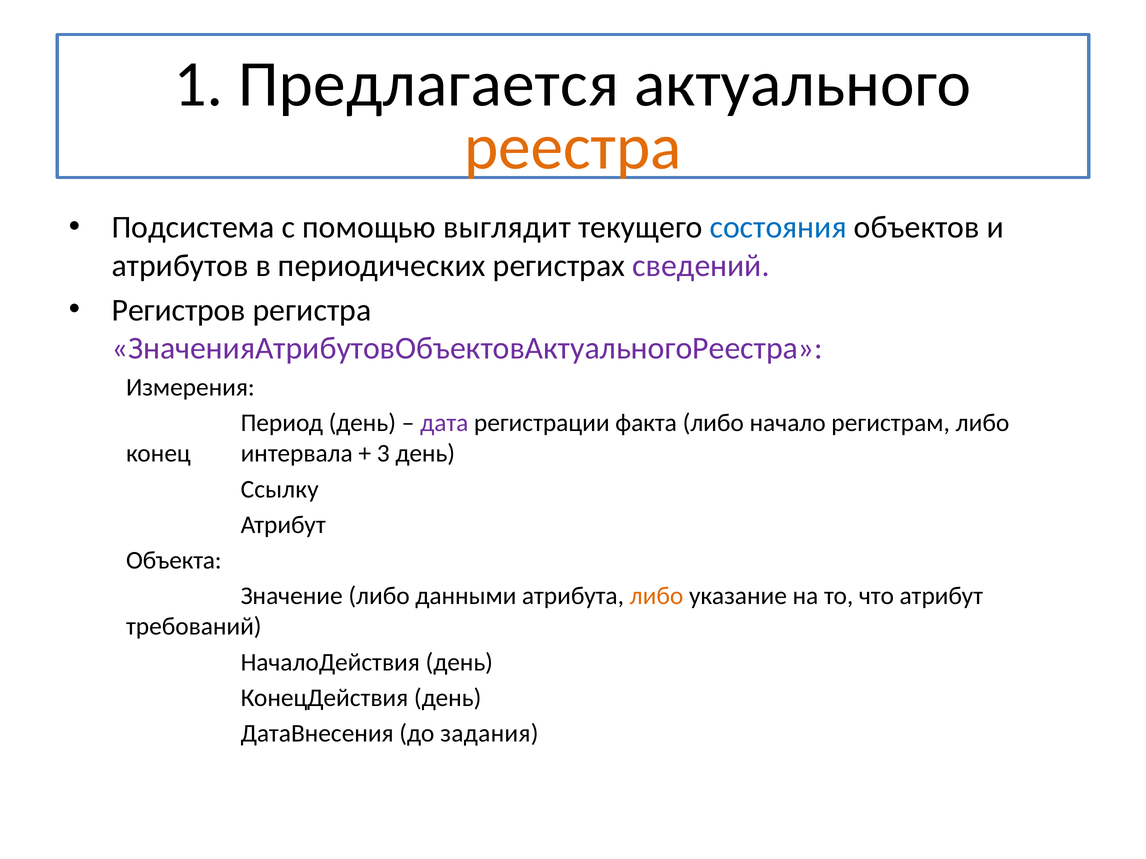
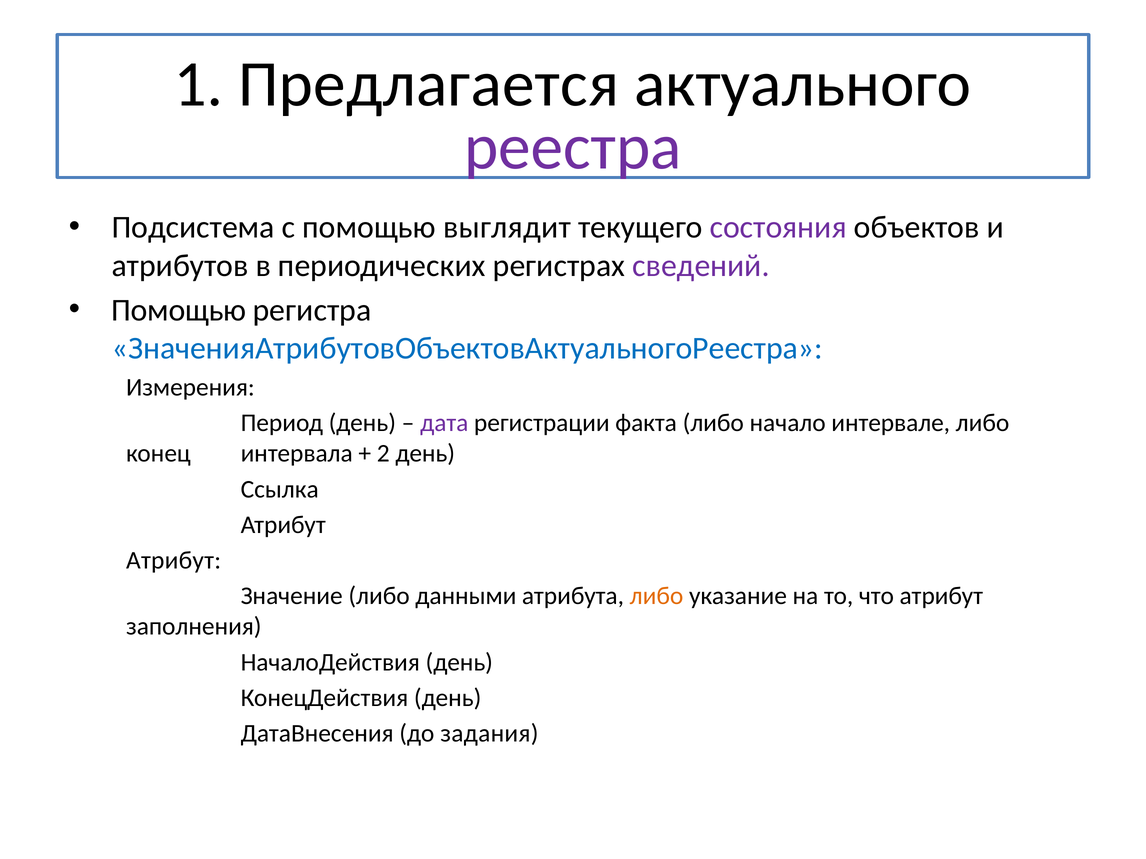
реестра colour: orange -> purple
состояния colour: blue -> purple
Регистров at (179, 310): Регистров -> Помощью
ЗначенияАтрибутовОбъектовАктуальногоРеестра colour: purple -> blue
регистрам: регистрам -> интервале
3: 3 -> 2
Ссылку: Ссылку -> Ссылка
Объекта at (174, 561): Объекта -> Атрибут
требований: требований -> заполнения
